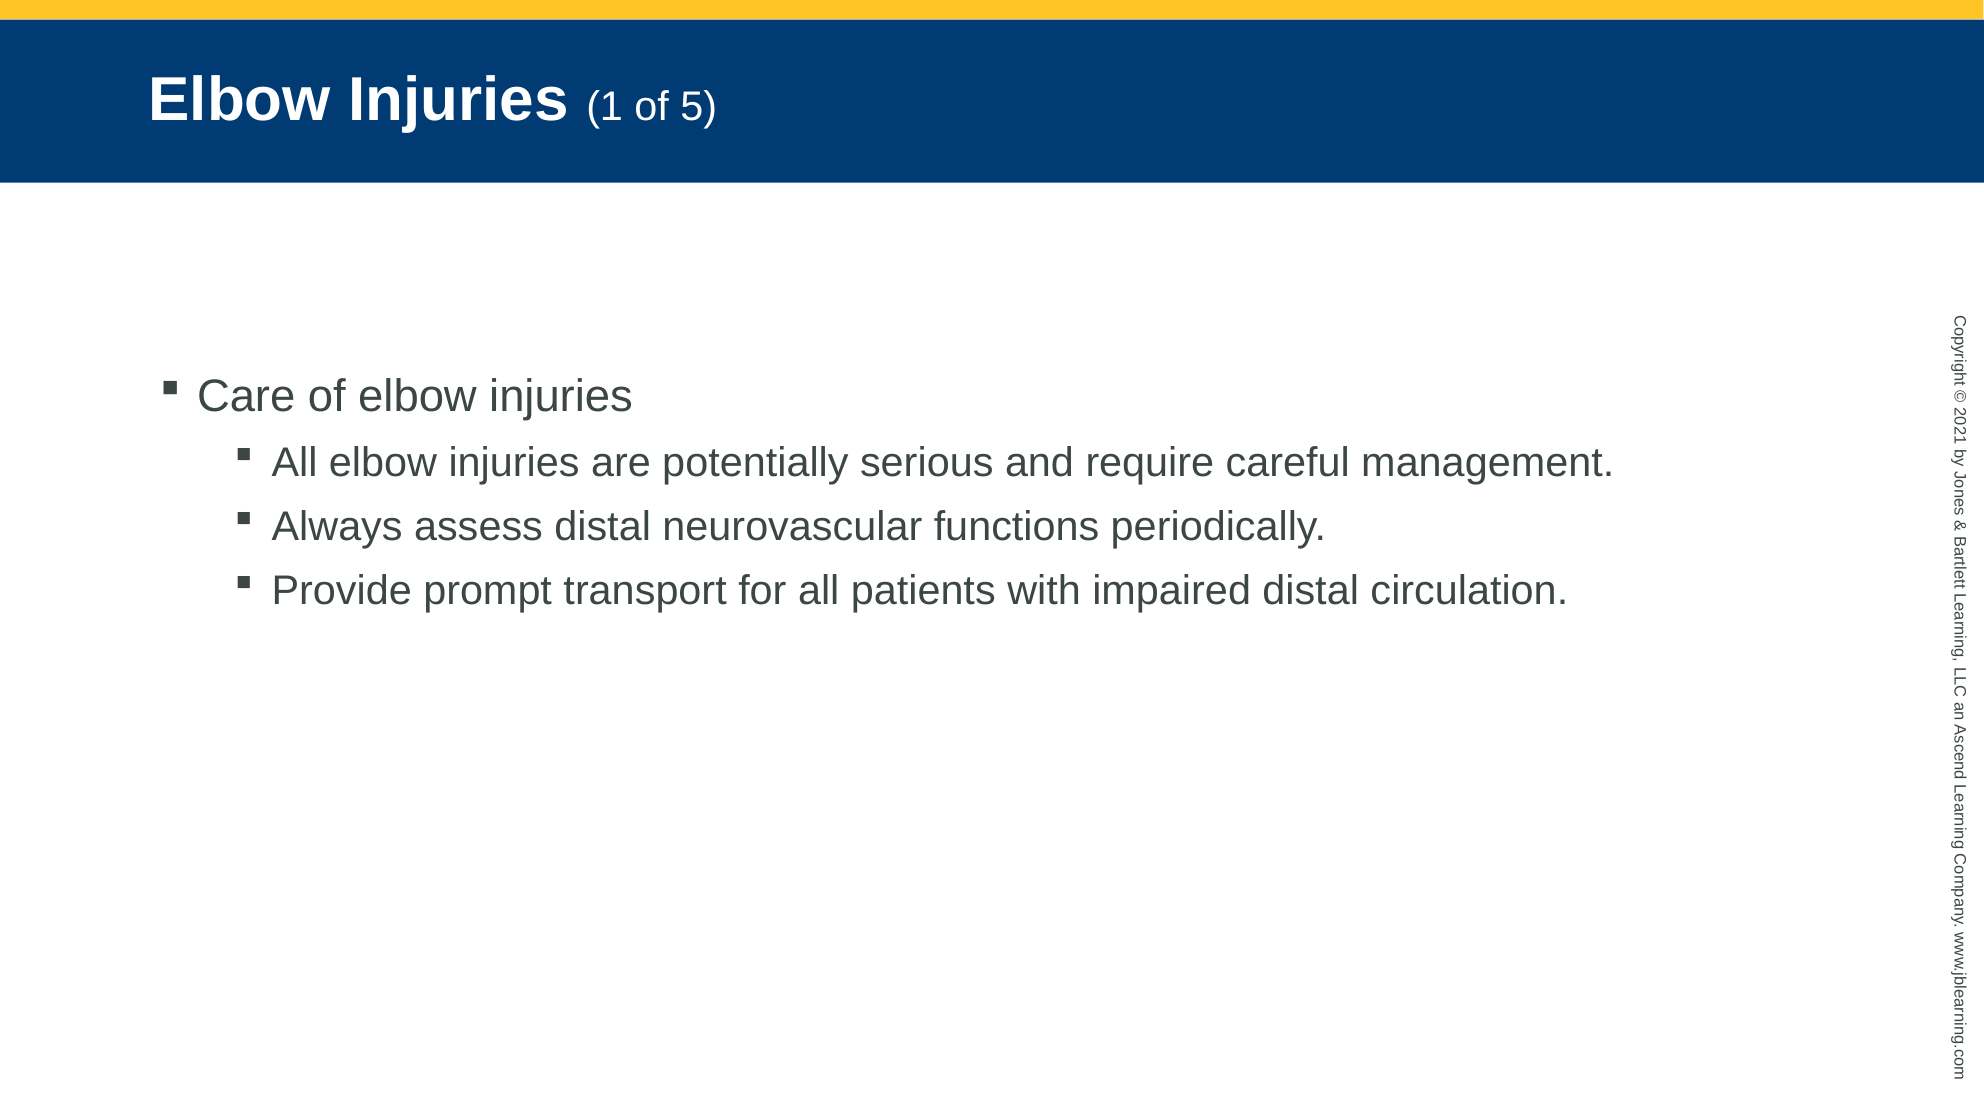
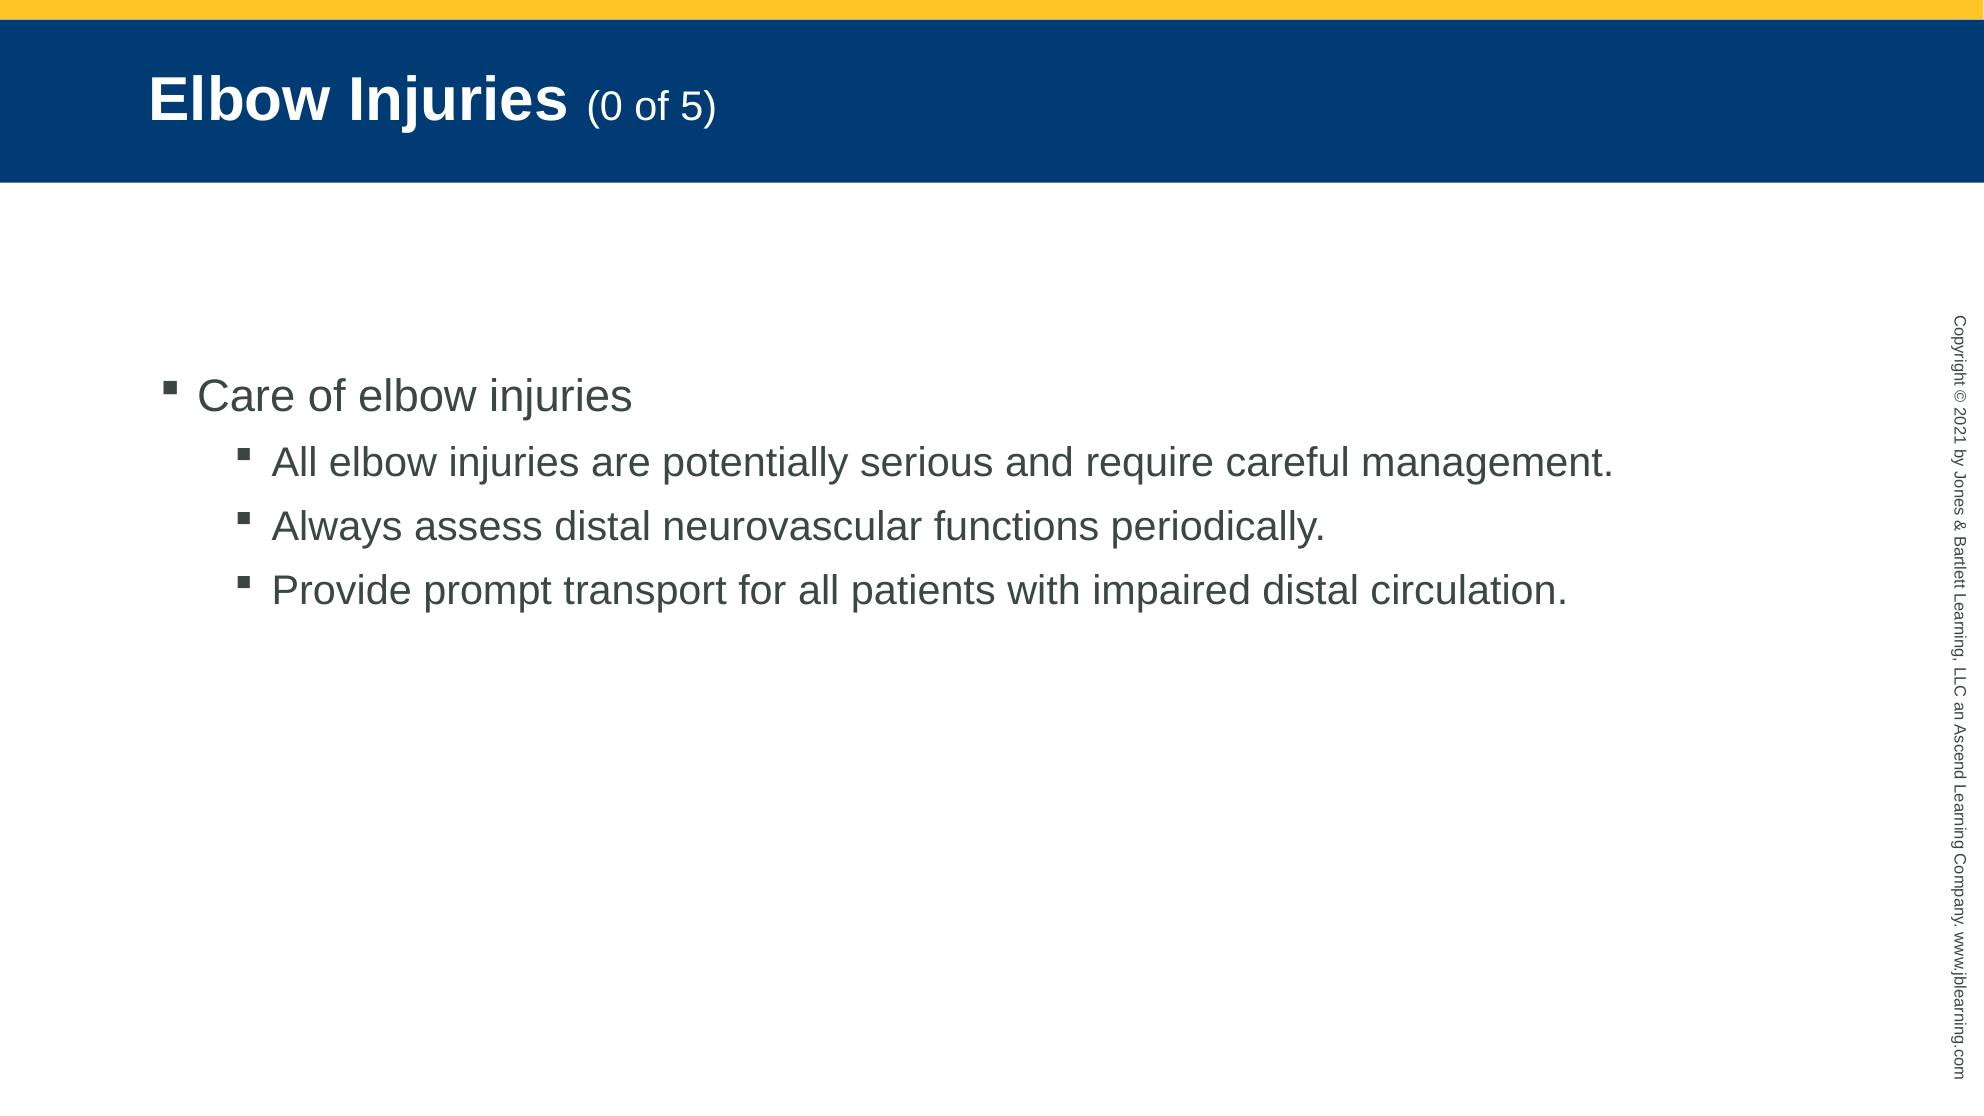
Injuries 1: 1 -> 0
